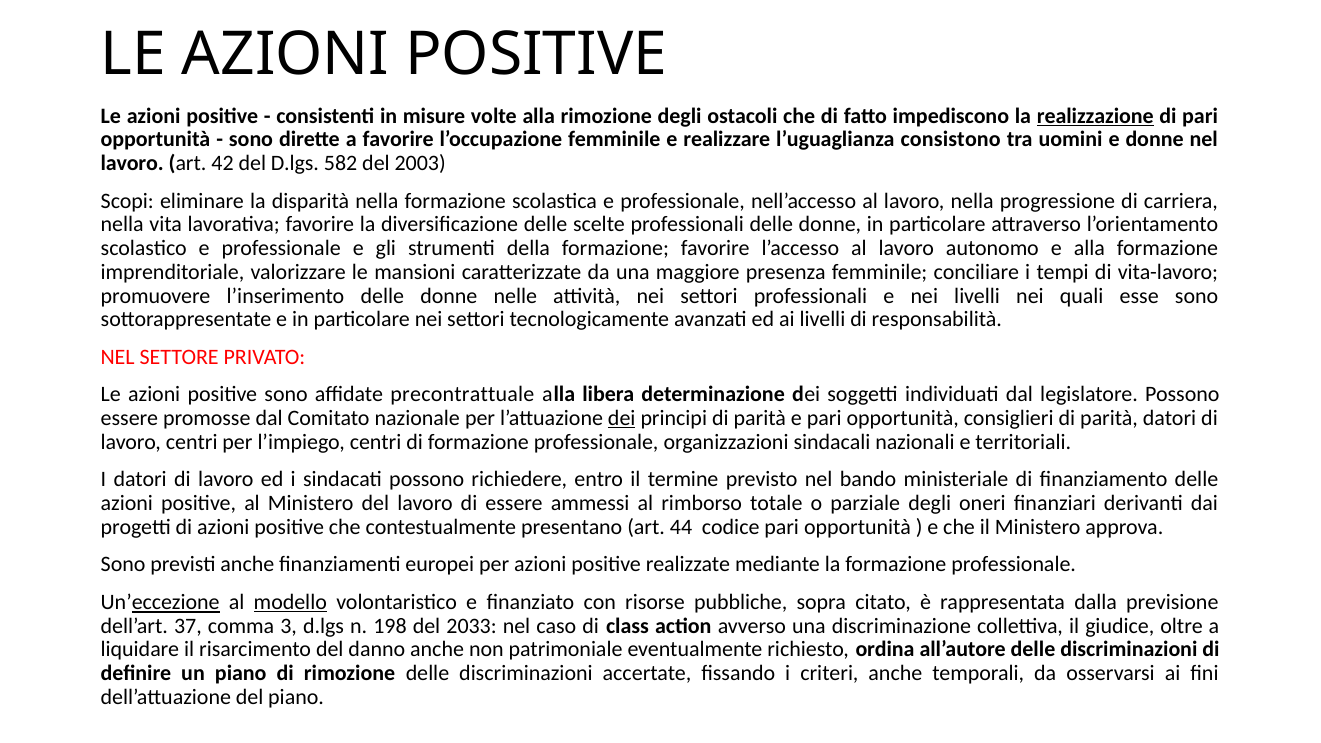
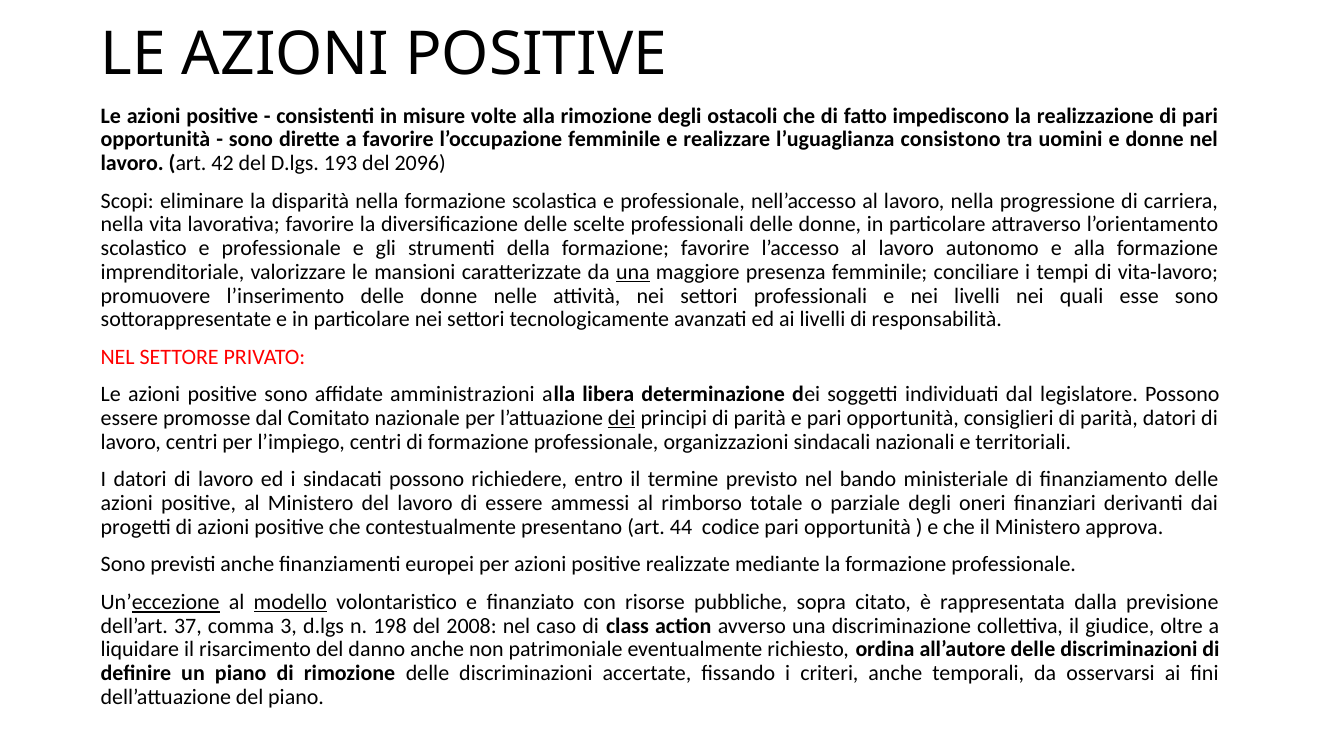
realizzazione underline: present -> none
582: 582 -> 193
2003: 2003 -> 2096
una at (633, 272) underline: none -> present
precontrattuale: precontrattuale -> amministrazioni
2033: 2033 -> 2008
